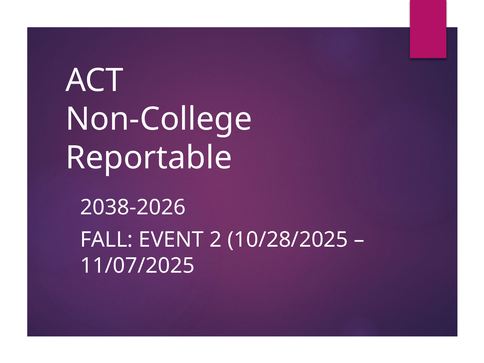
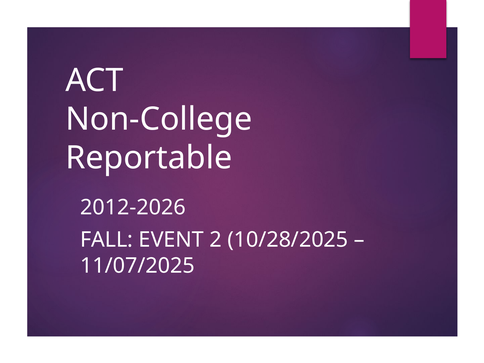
2038-2026: 2038-2026 -> 2012-2026
